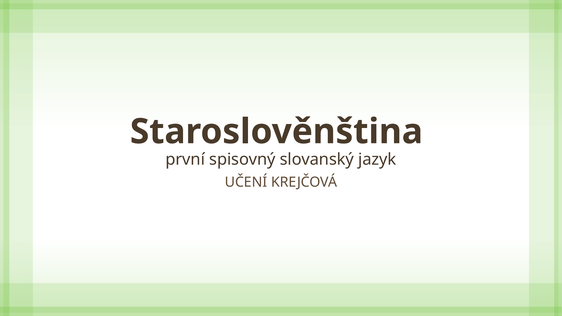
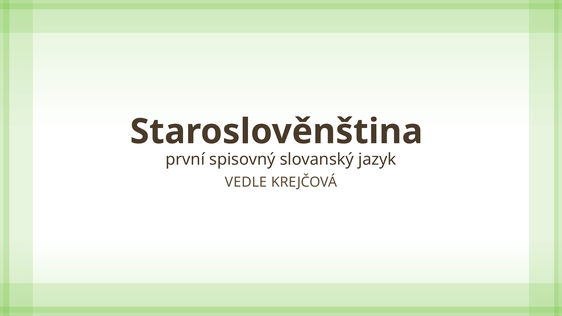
UČENÍ: UČENÍ -> VEDLE
